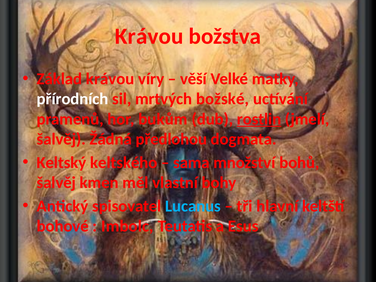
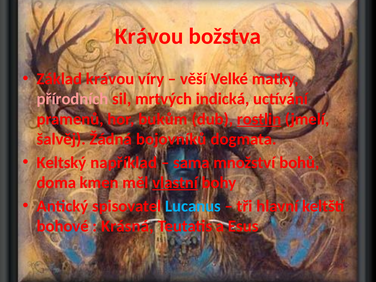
přírodních colour: white -> pink
božské: božské -> indická
předlohou: předlohou -> bojovníků
keltského: keltského -> například
šalvěj at (56, 183): šalvěj -> doma
vlastní underline: none -> present
Imbolc: Imbolc -> Krásná
